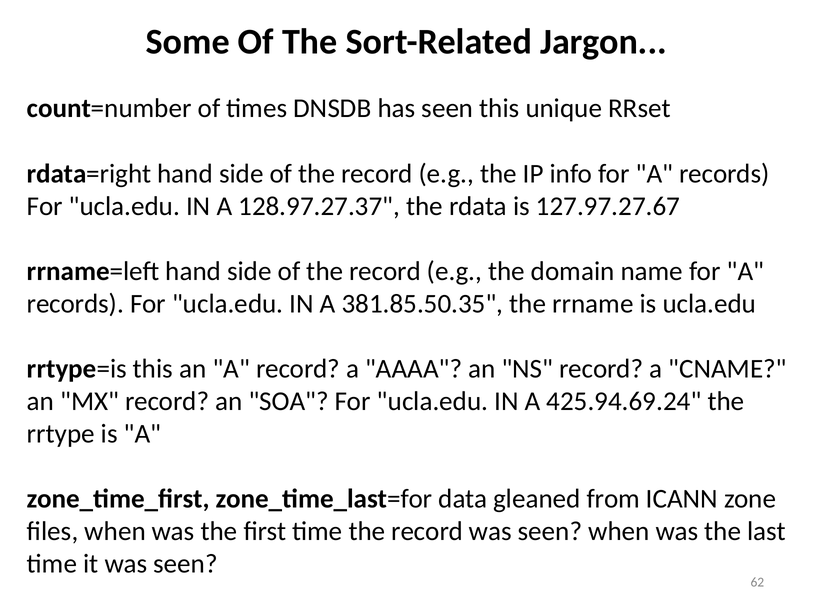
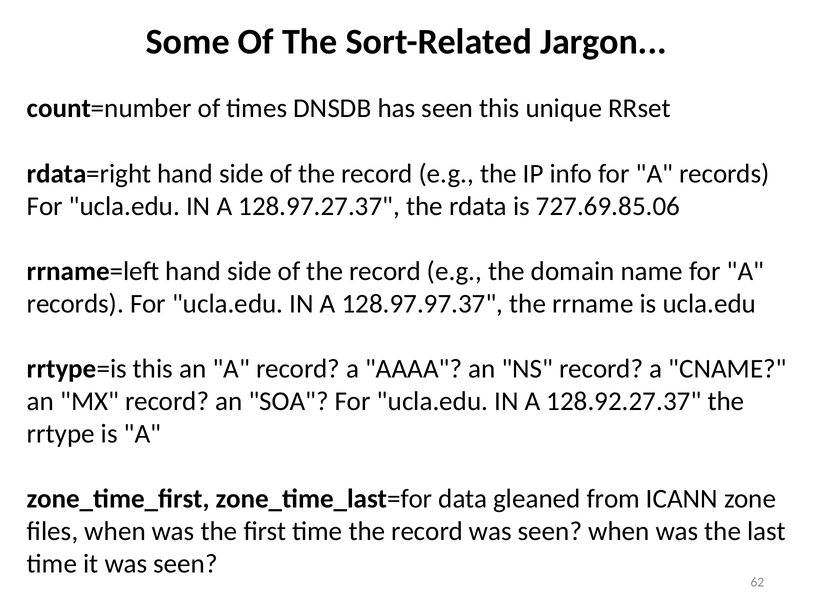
127.97.27.67: 127.97.27.67 -> 727.69.85.06
381.85.50.35: 381.85.50.35 -> 128.97.97.37
425.94.69.24: 425.94.69.24 -> 128.92.27.37
